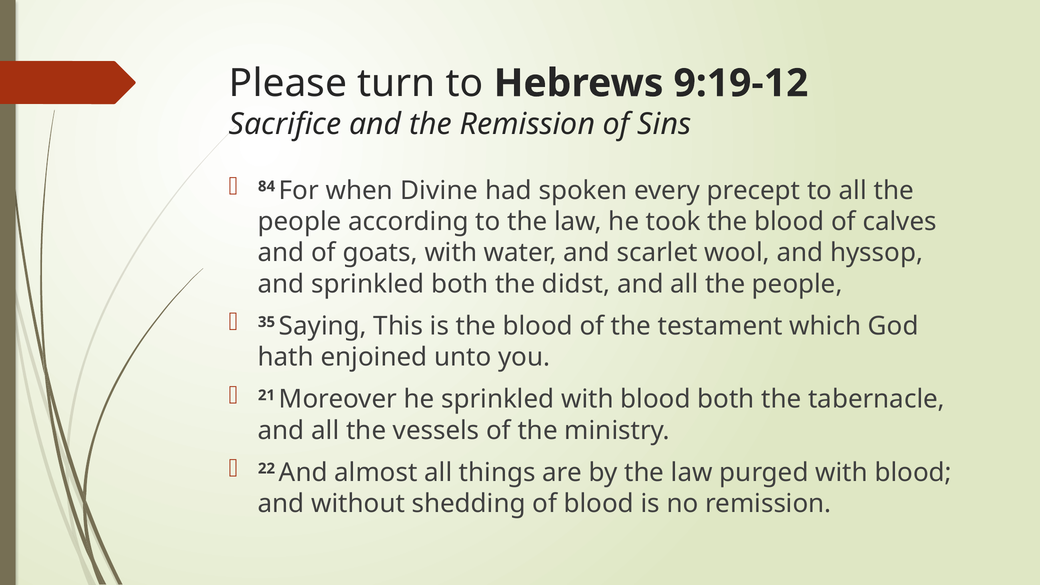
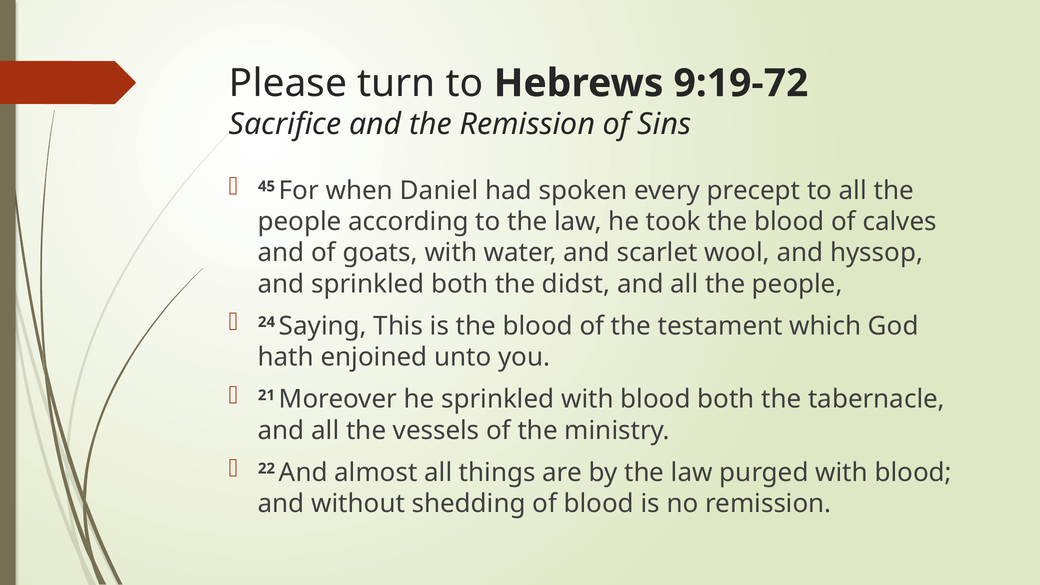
9:19-12: 9:19-12 -> 9:19-72
84: 84 -> 45
Divine: Divine -> Daniel
35: 35 -> 24
